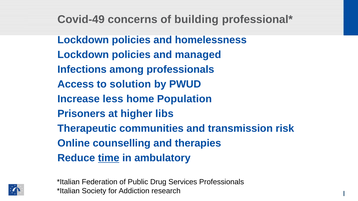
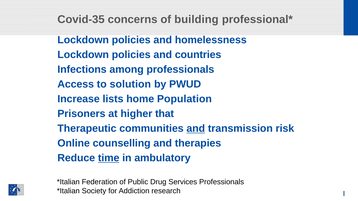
Covid-49: Covid-49 -> Covid-35
managed: managed -> countries
less: less -> lists
libs: libs -> that
and at (196, 129) underline: none -> present
